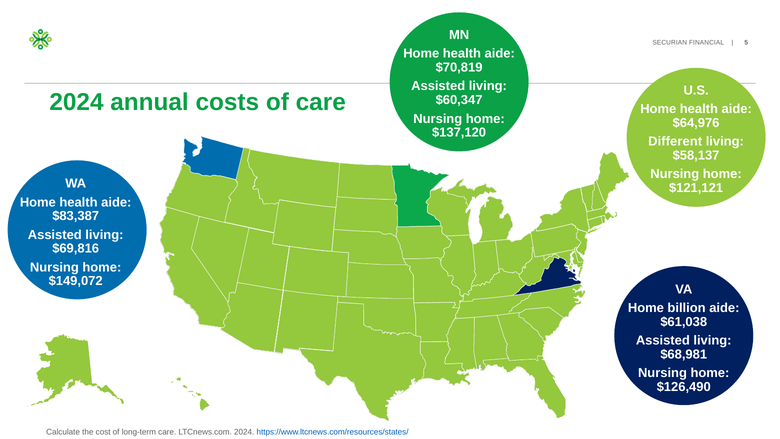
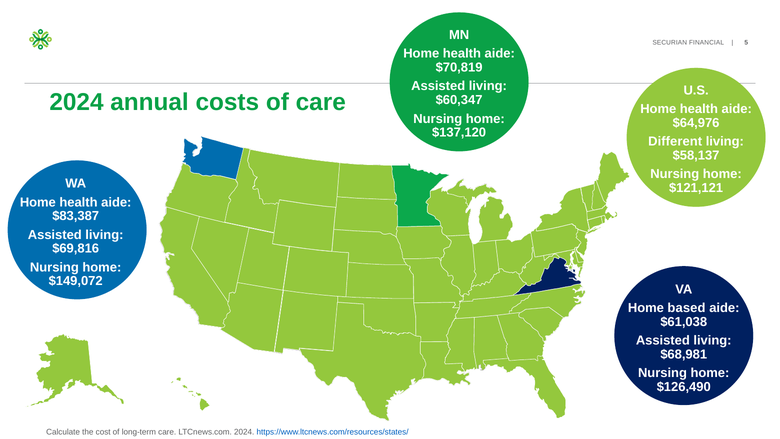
billion: billion -> based
